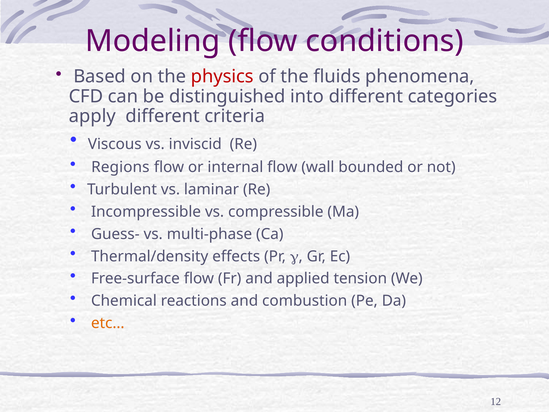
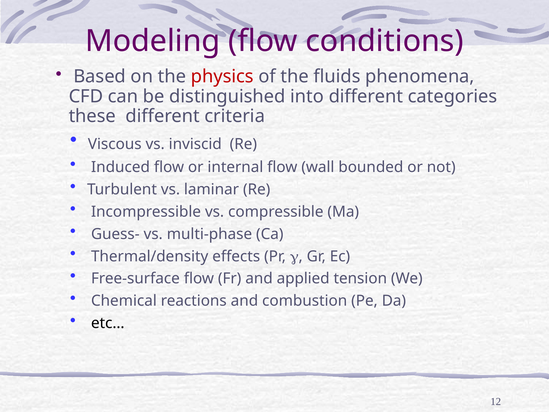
apply: apply -> these
Regions: Regions -> Induced
etc… colour: orange -> black
